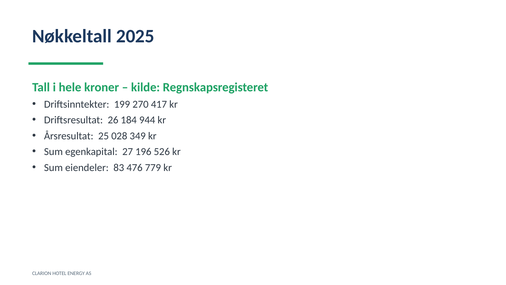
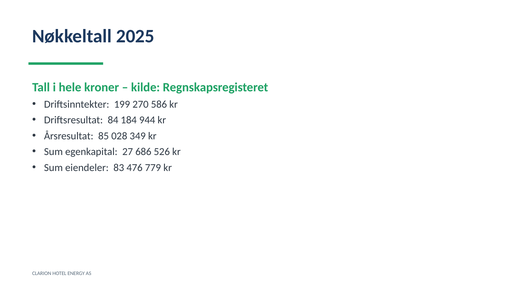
417: 417 -> 586
26: 26 -> 84
25: 25 -> 85
196: 196 -> 686
